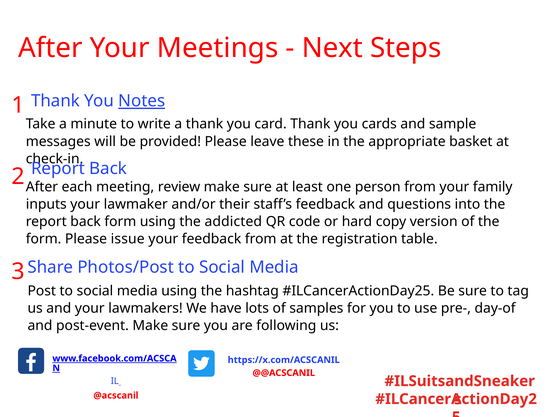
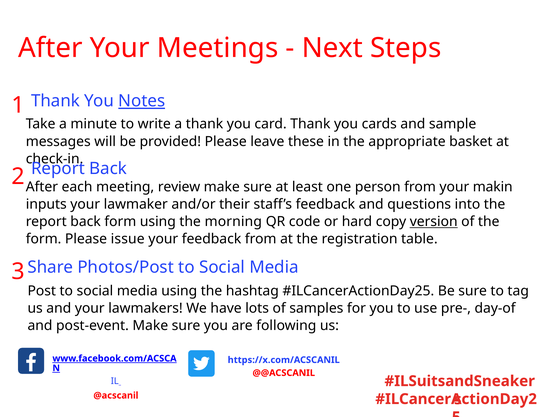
family: family -> makin
addicted: addicted -> morning
version underline: none -> present
